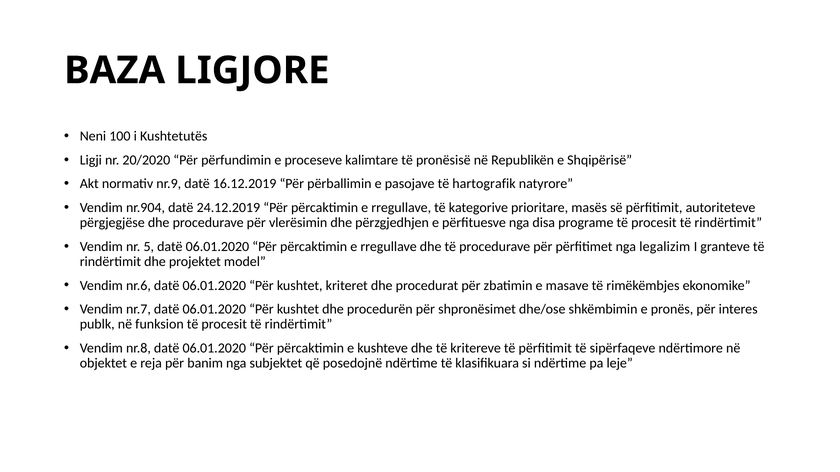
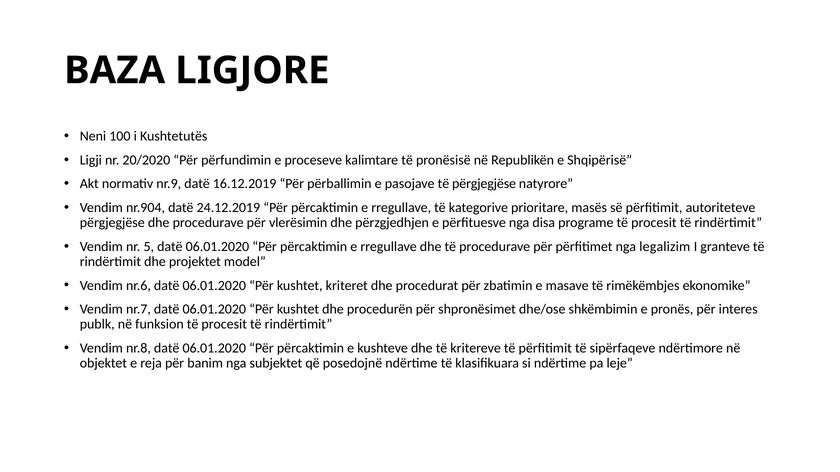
të hartografik: hartografik -> përgjegjëse
